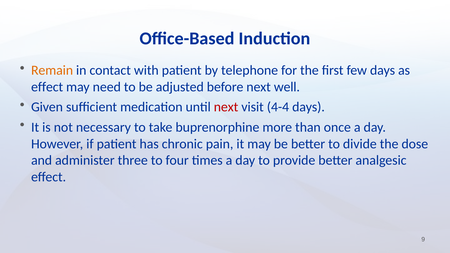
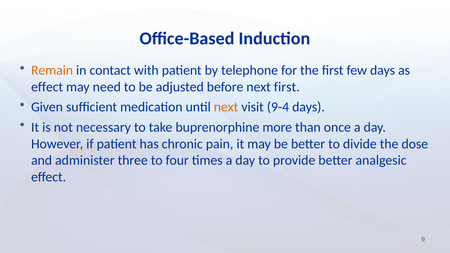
next well: well -> first
next at (226, 107) colour: red -> orange
4-4: 4-4 -> 9-4
